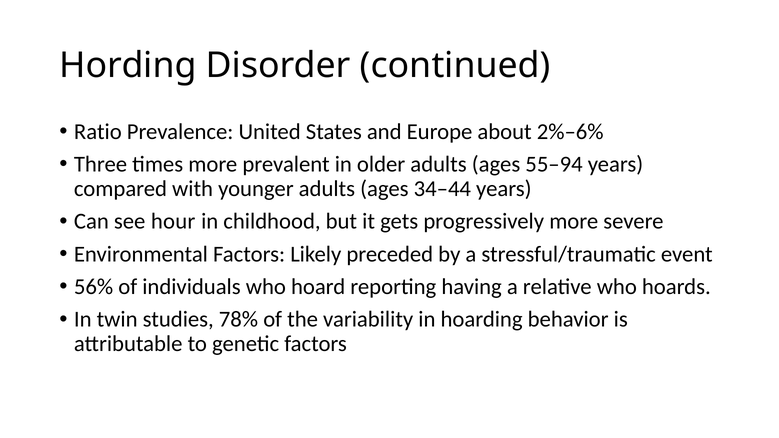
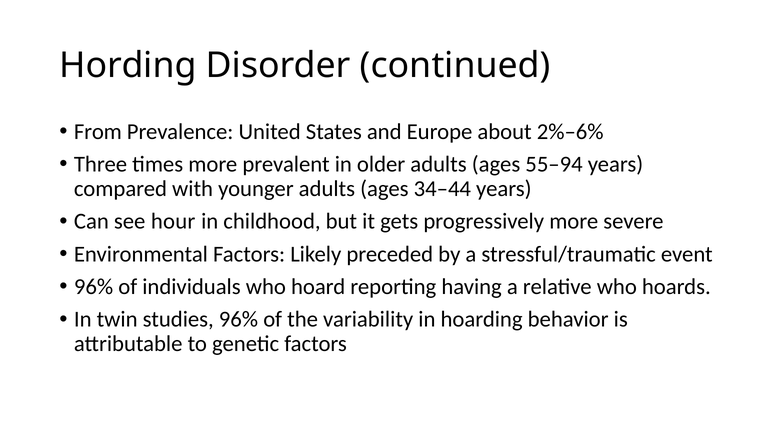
Ratio: Ratio -> From
56% at (94, 287): 56% -> 96%
studies 78%: 78% -> 96%
